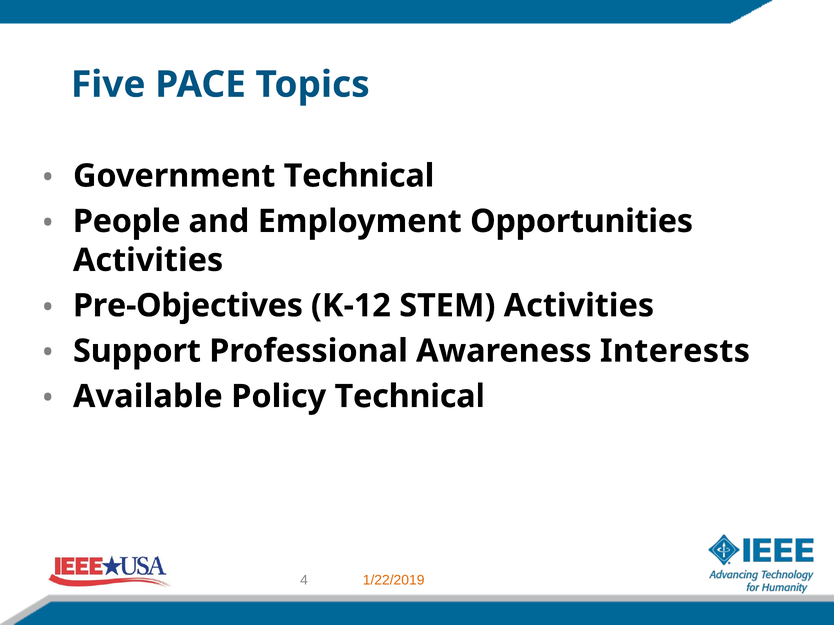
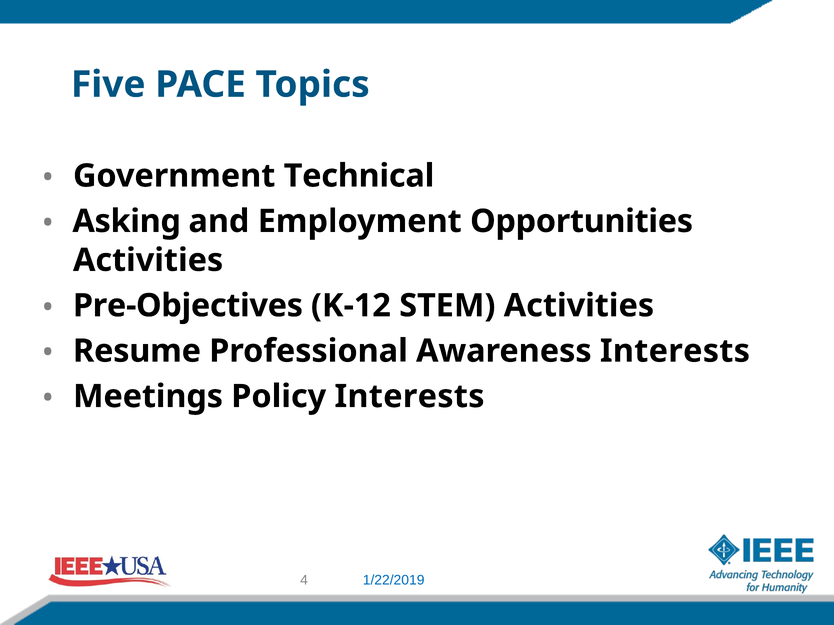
People: People -> Asking
Support: Support -> Resume
Available: Available -> Meetings
Policy Technical: Technical -> Interests
1/22/2019 colour: orange -> blue
